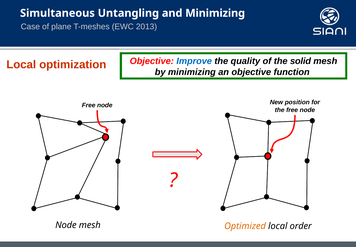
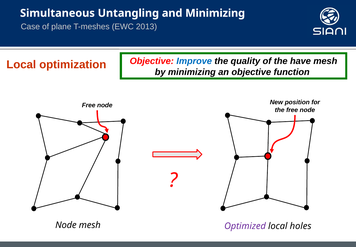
solid: solid -> have
Optimized colour: orange -> purple
order: order -> holes
